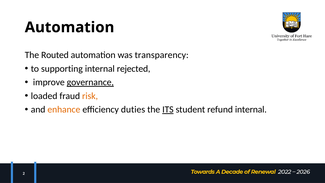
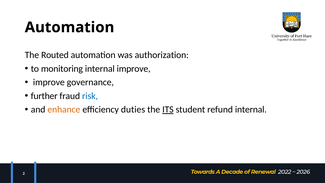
transparency: transparency -> authorization
supporting: supporting -> monitoring
internal rejected: rejected -> improve
governance underline: present -> none
loaded: loaded -> further
risk colour: orange -> blue
